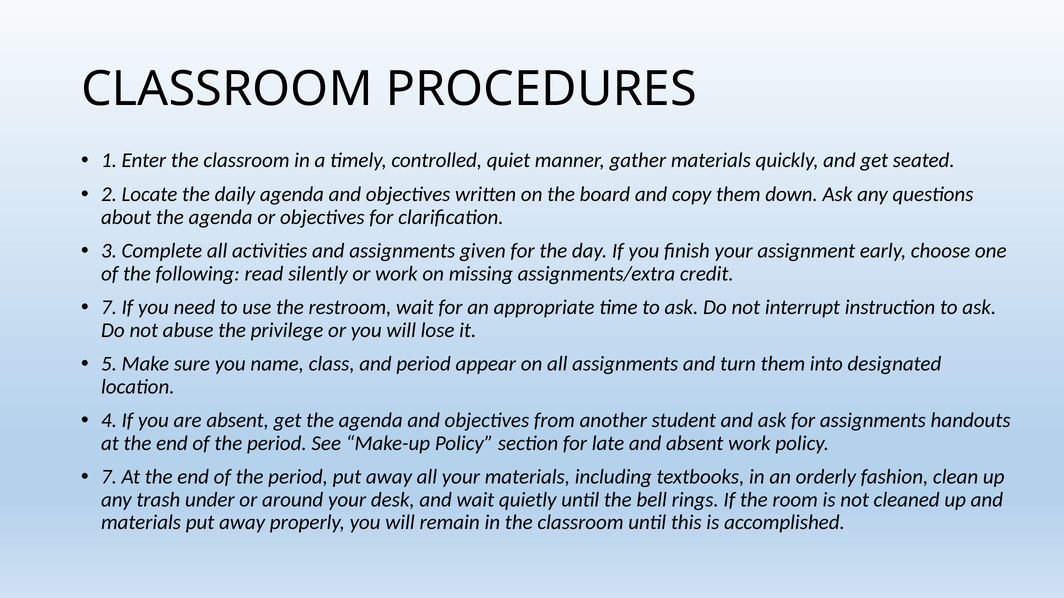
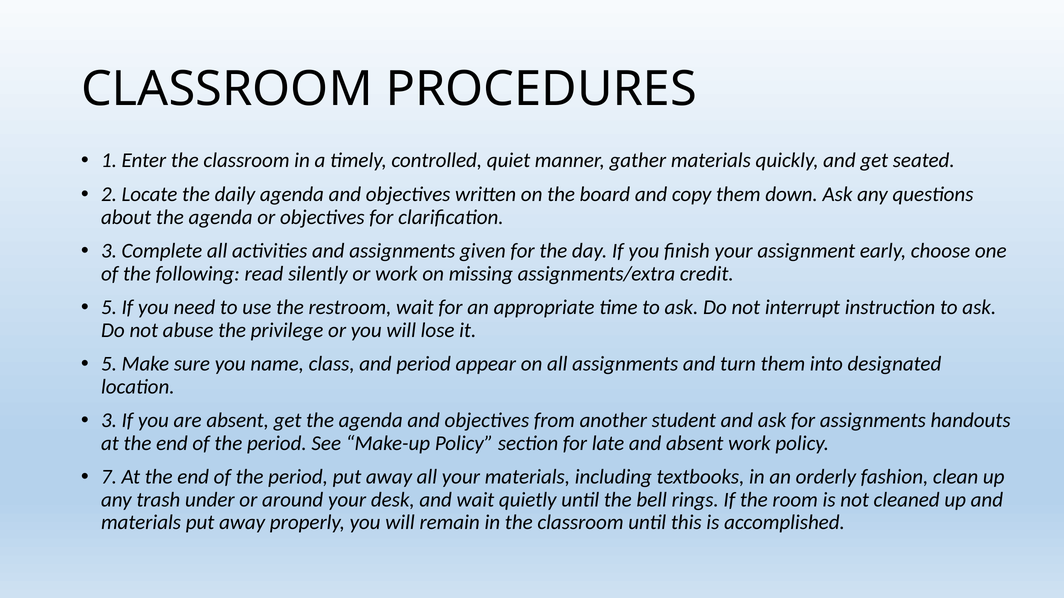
7 at (109, 308): 7 -> 5
4 at (109, 421): 4 -> 3
